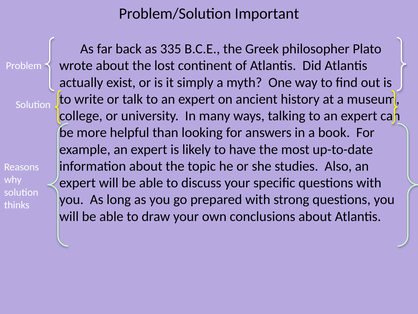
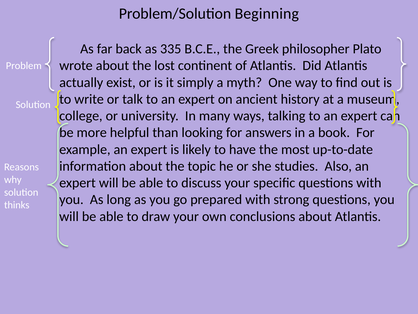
Important: Important -> Beginning
